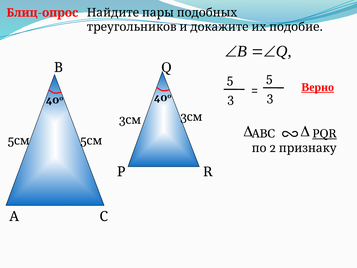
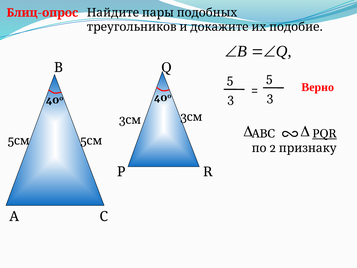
Верно underline: present -> none
